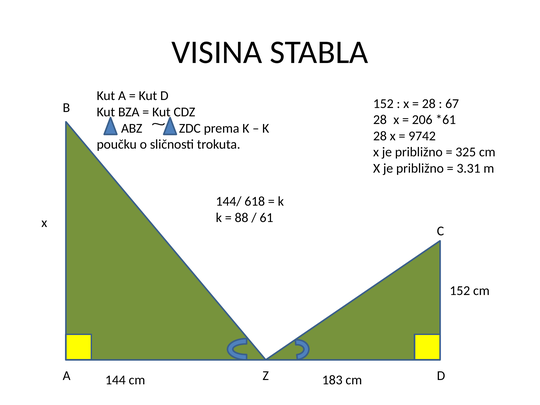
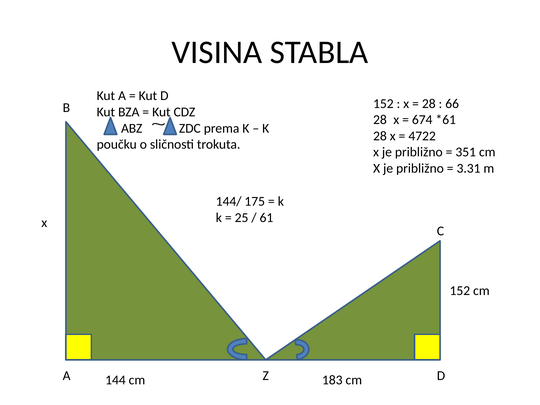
67: 67 -> 66
206: 206 -> 674
9742: 9742 -> 4722
325: 325 -> 351
618: 618 -> 175
88: 88 -> 25
